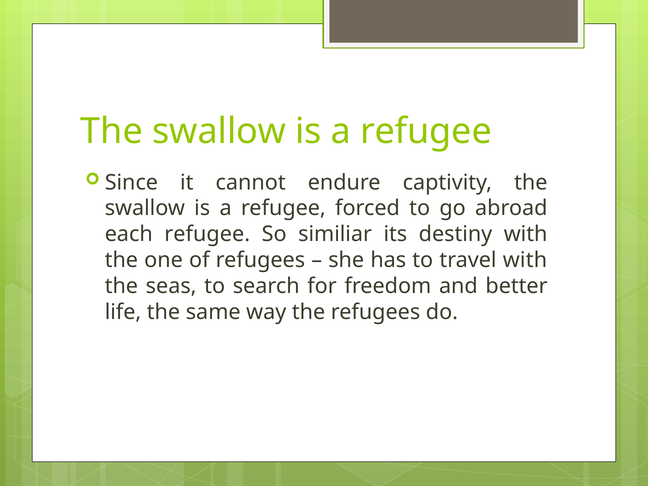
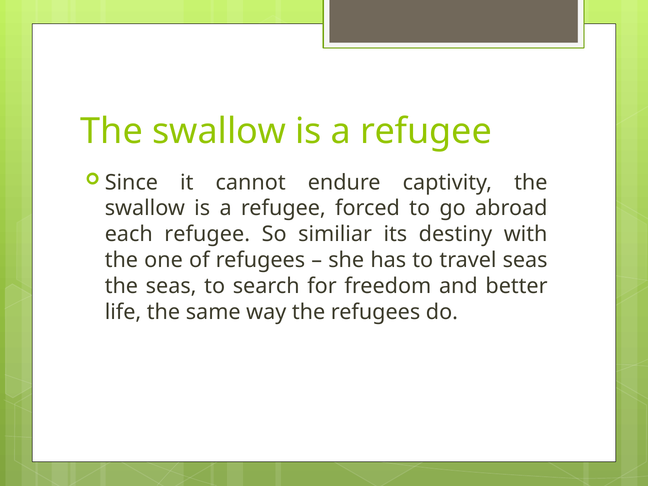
travel with: with -> seas
